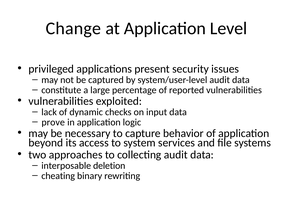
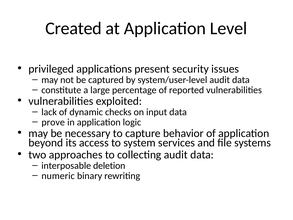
Change: Change -> Created
cheating: cheating -> numeric
